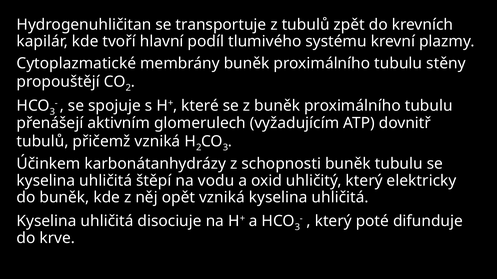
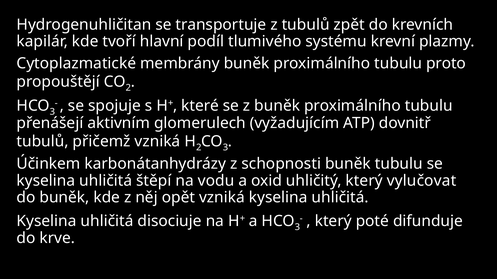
stěny: stěny -> proto
elektricky: elektricky -> vylučovat
